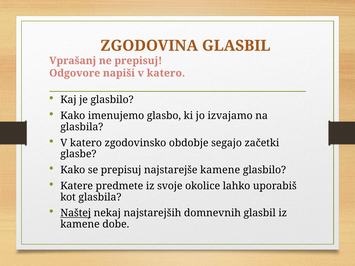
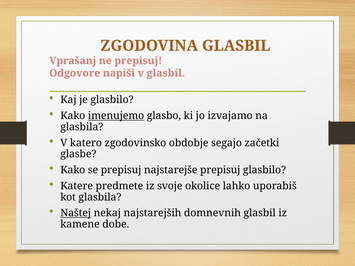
napiši v katero: katero -> glasbil
imenujemo underline: none -> present
najstarejše kamene: kamene -> prepisuj
